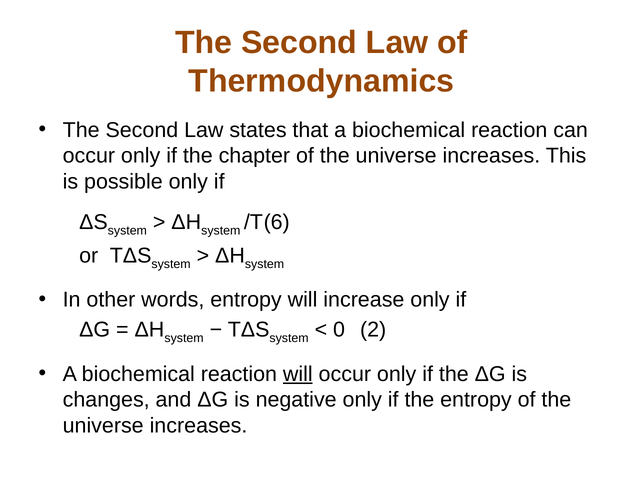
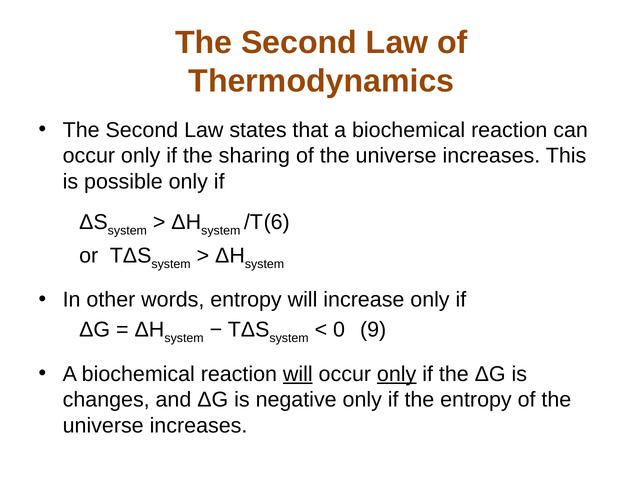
chapter: chapter -> sharing
2: 2 -> 9
only at (397, 374) underline: none -> present
